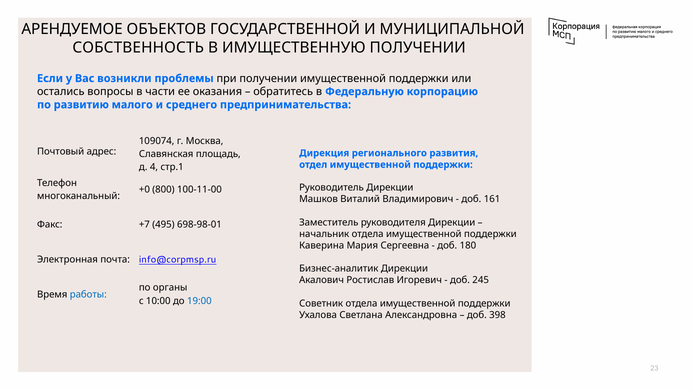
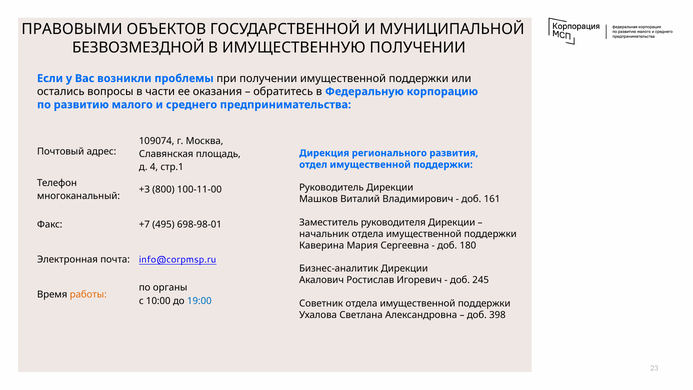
АРЕНДУЕМОЕ: АРЕНДУЕМОЕ -> ПРАВОВЫМИ
СОБСТВЕННОСТЬ: СОБСТВЕННОСТЬ -> БЕЗВОЗМЕЗДНОЙ
+0: +0 -> +3
работы colour: blue -> orange
